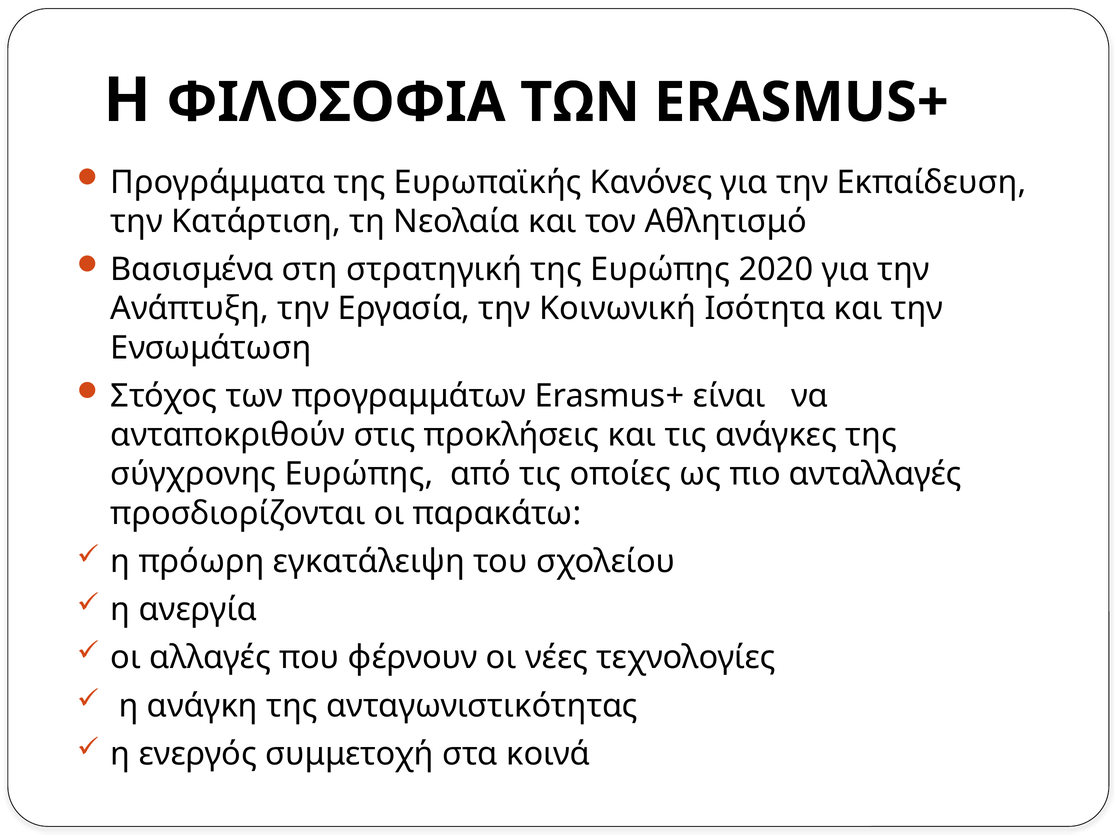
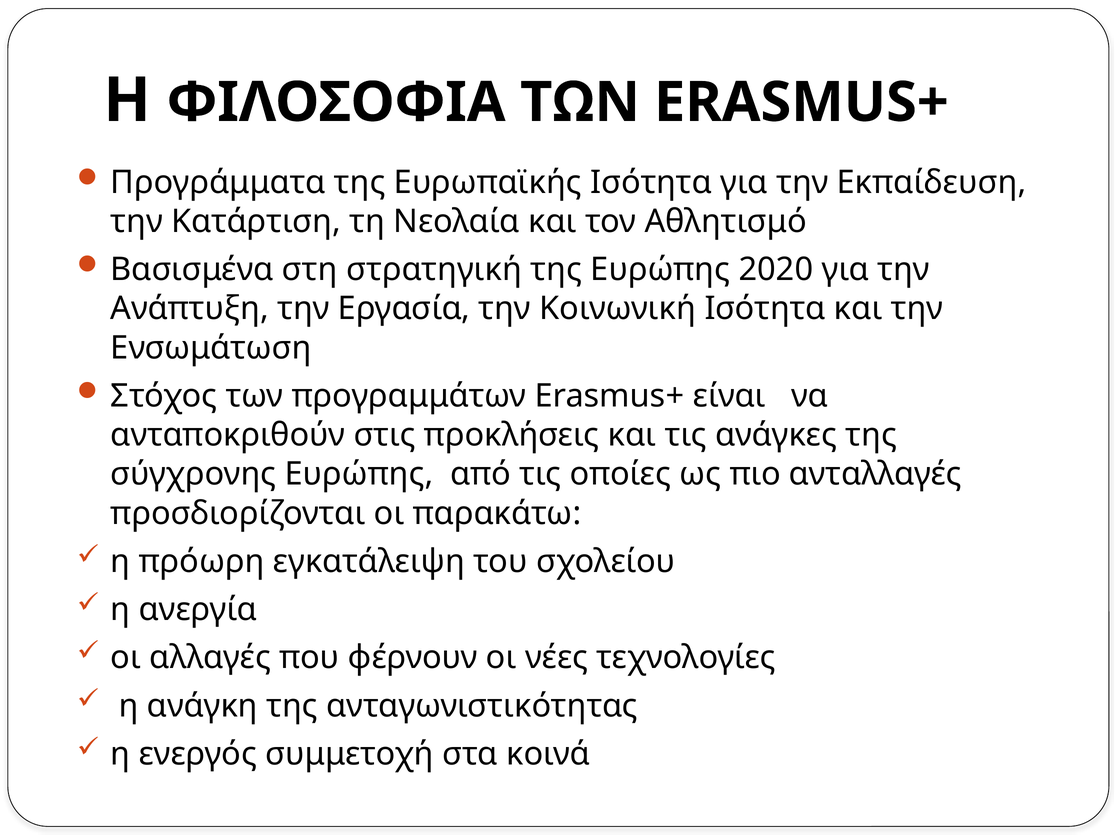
Ευρωπαϊκής Κανόνες: Κανόνες -> Ισότητα
